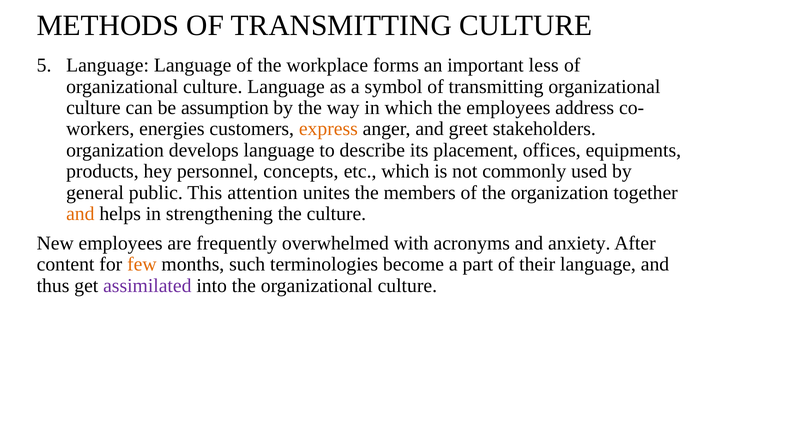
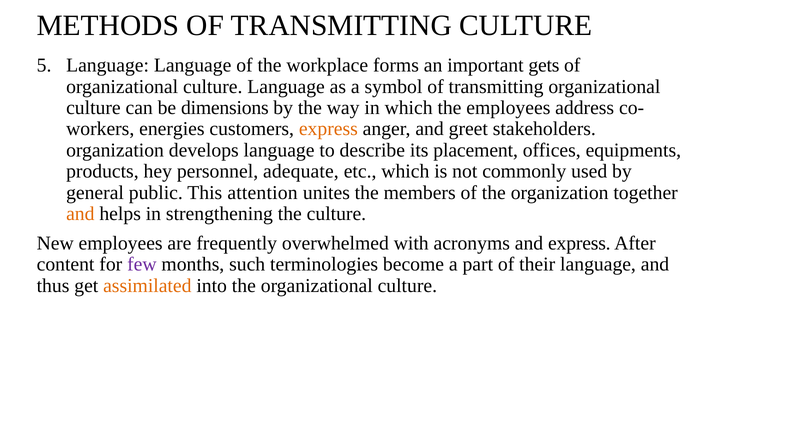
less: less -> gets
assumption: assumption -> dimensions
concepts: concepts -> adequate
and anxiety: anxiety -> express
few colour: orange -> purple
assimilated colour: purple -> orange
